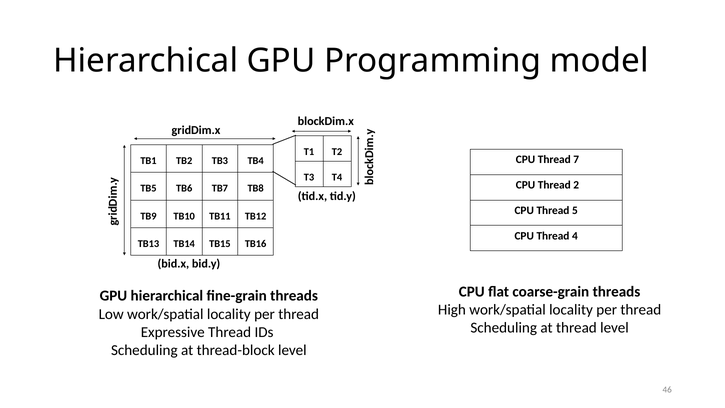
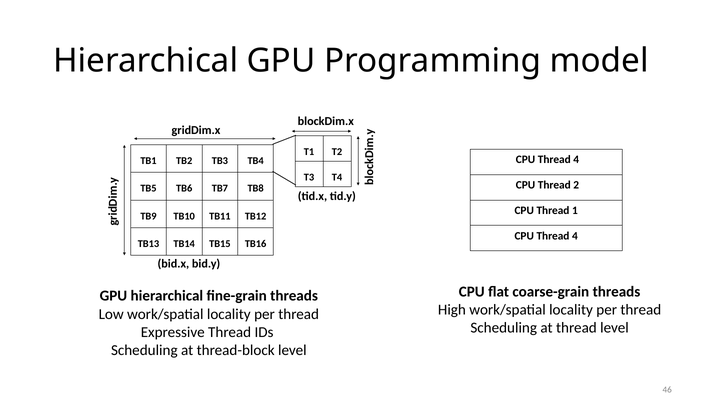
7 at (576, 160): 7 -> 4
5: 5 -> 1
